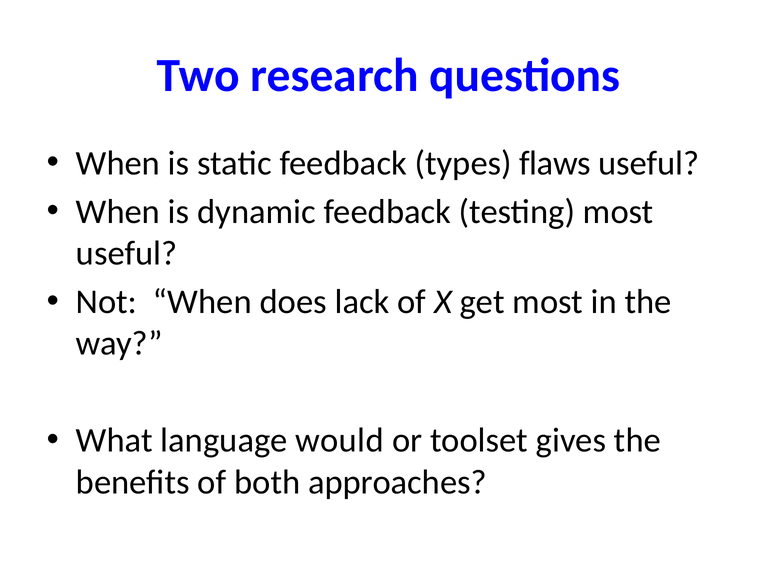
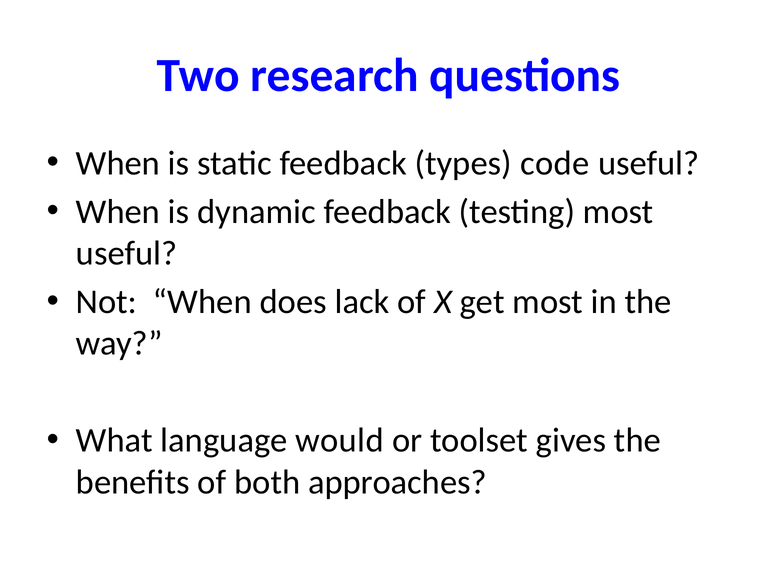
flaws: flaws -> code
